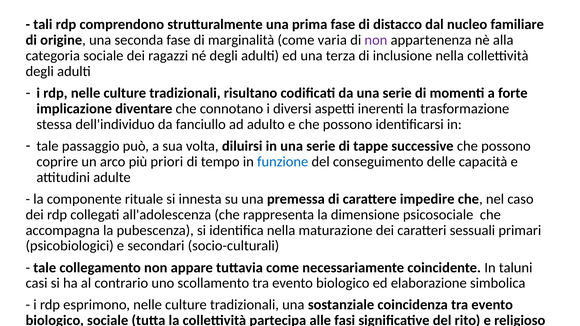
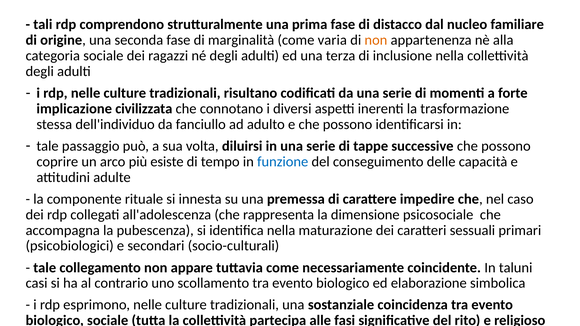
non at (376, 40) colour: purple -> orange
diventare: diventare -> civilizzata
priori: priori -> esiste
